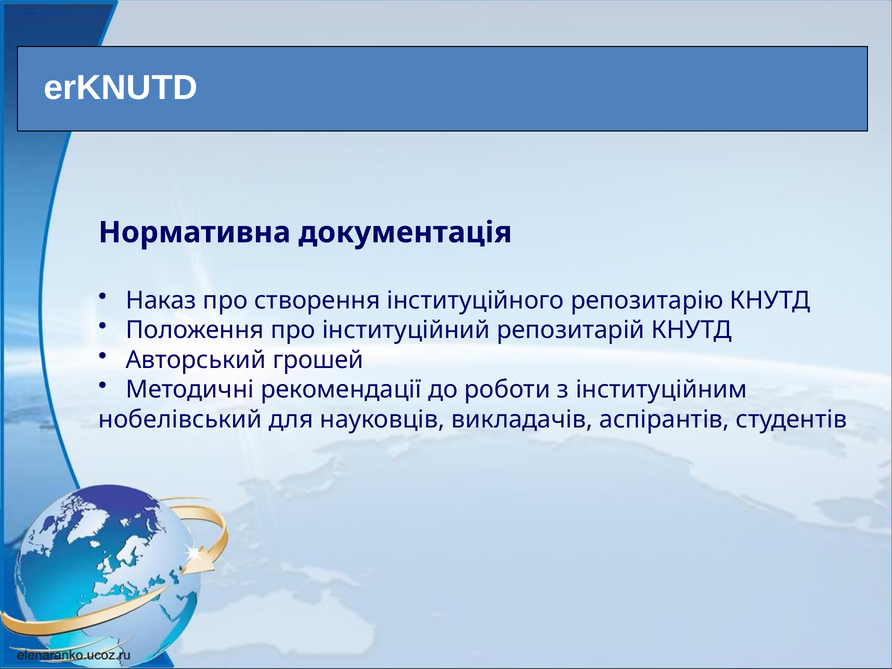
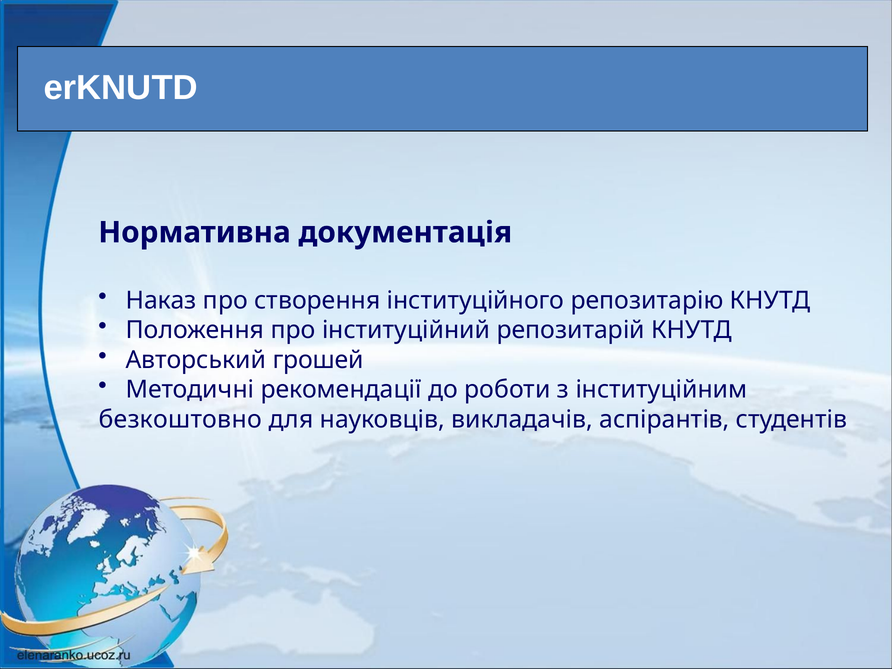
нобелівський: нобелівський -> безкоштовно
